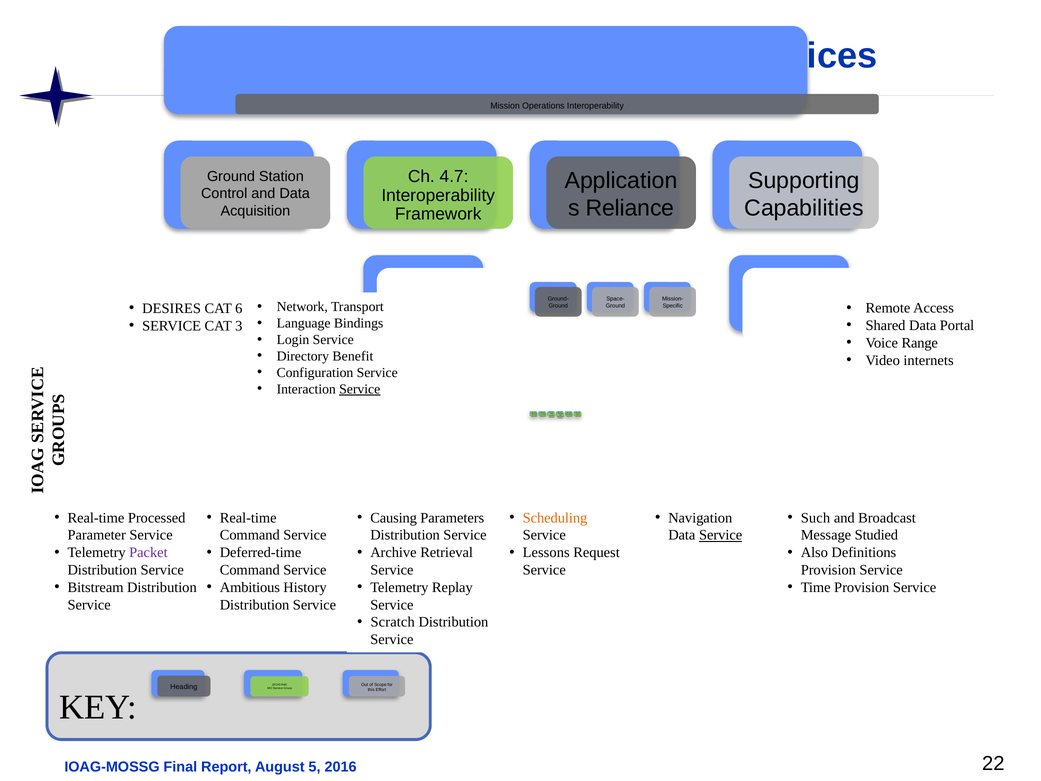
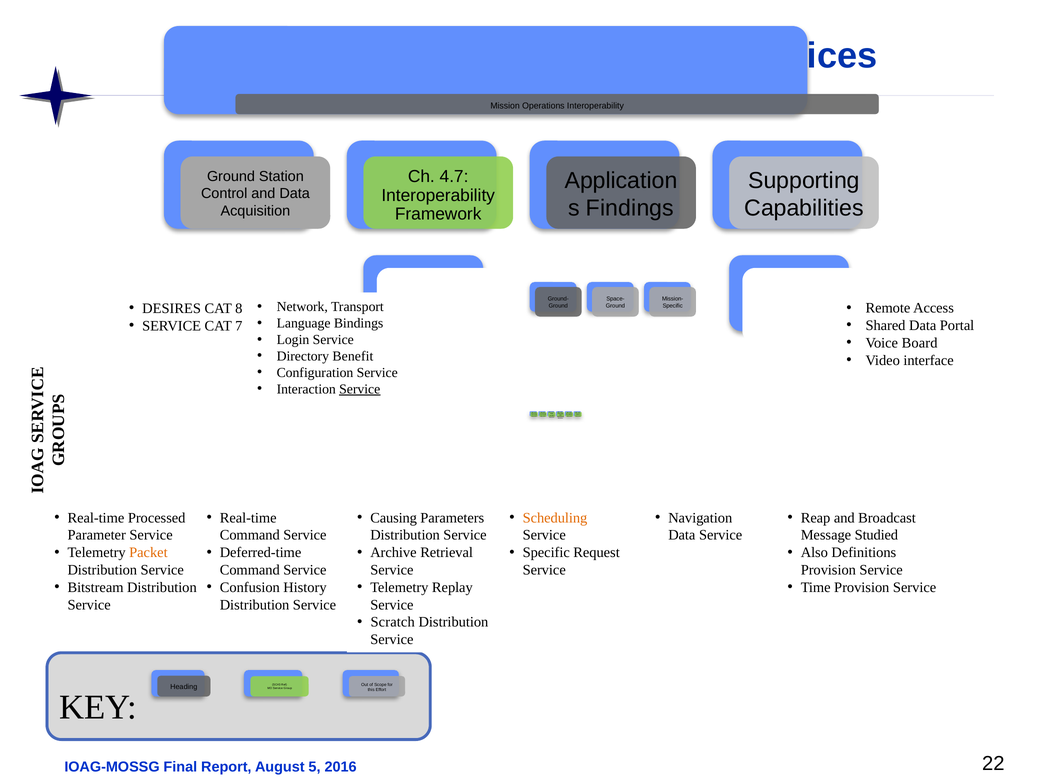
Reliance: Reliance -> Findings
6: 6 -> 8
3: 3 -> 7
Range: Range -> Board
internets: internets -> interface
Such: Such -> Reap
Service at (721, 535) underline: present -> none
Packet colour: purple -> orange
Lessons at (546, 552): Lessons -> Specific
Ambitious: Ambitious -> Confusion
